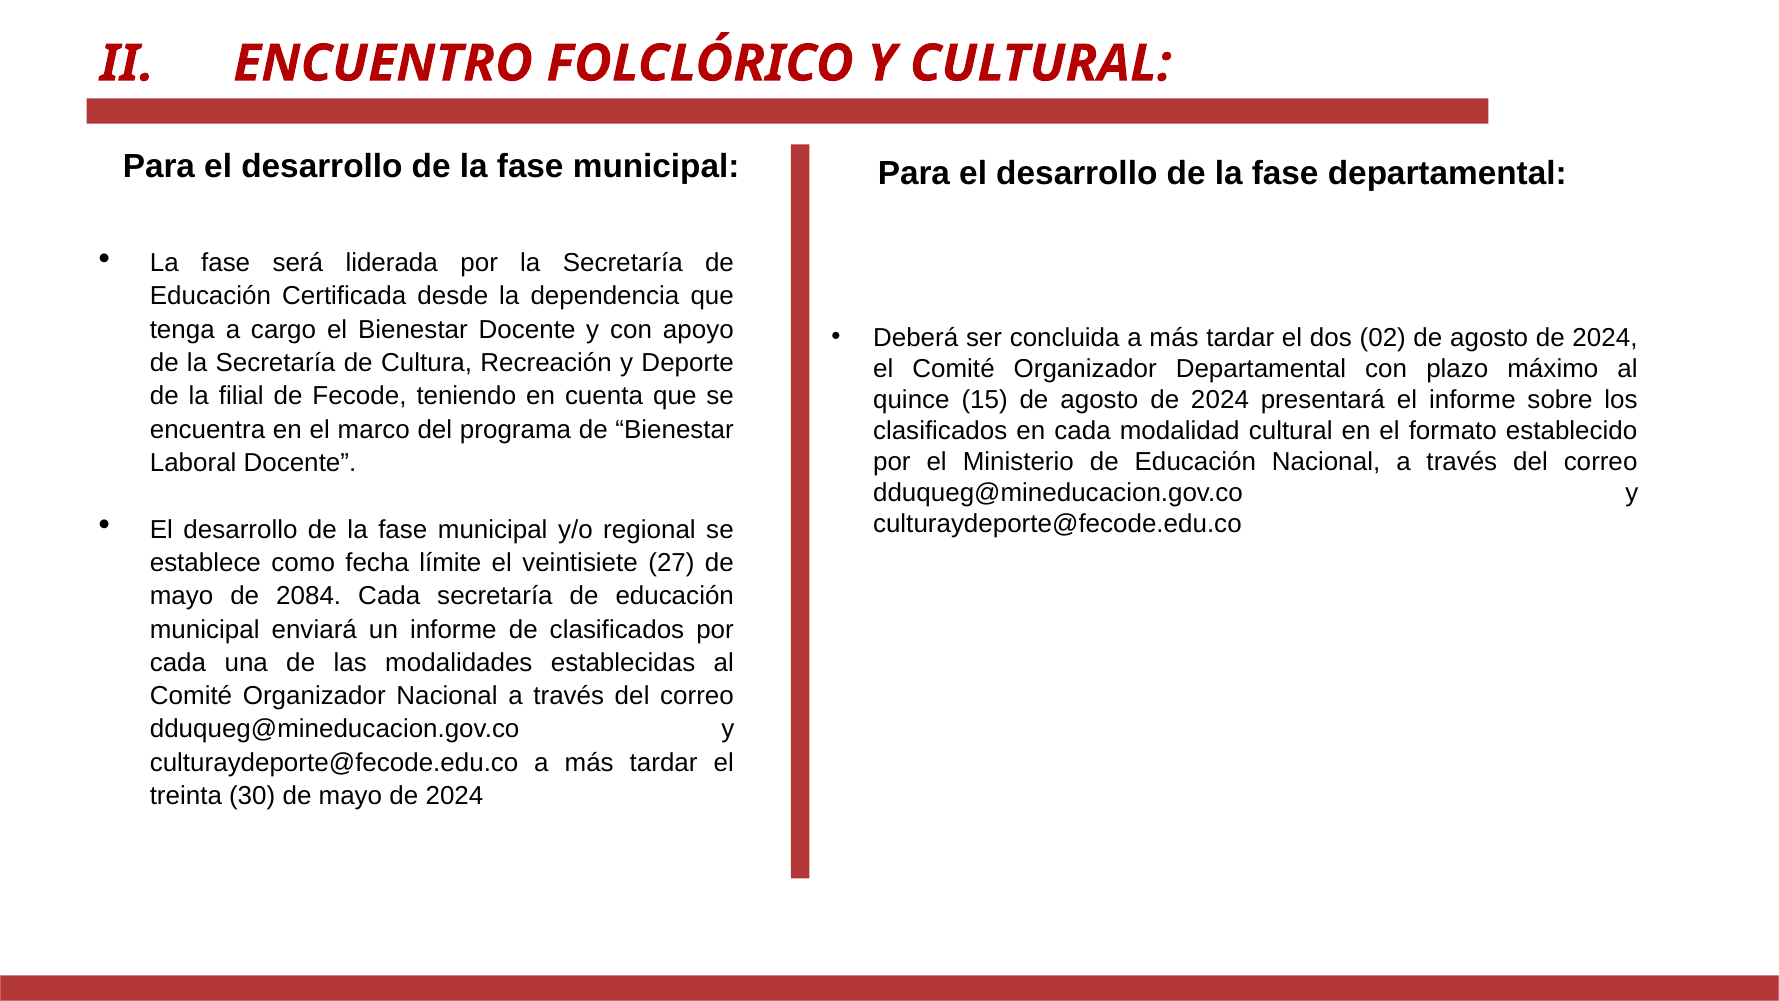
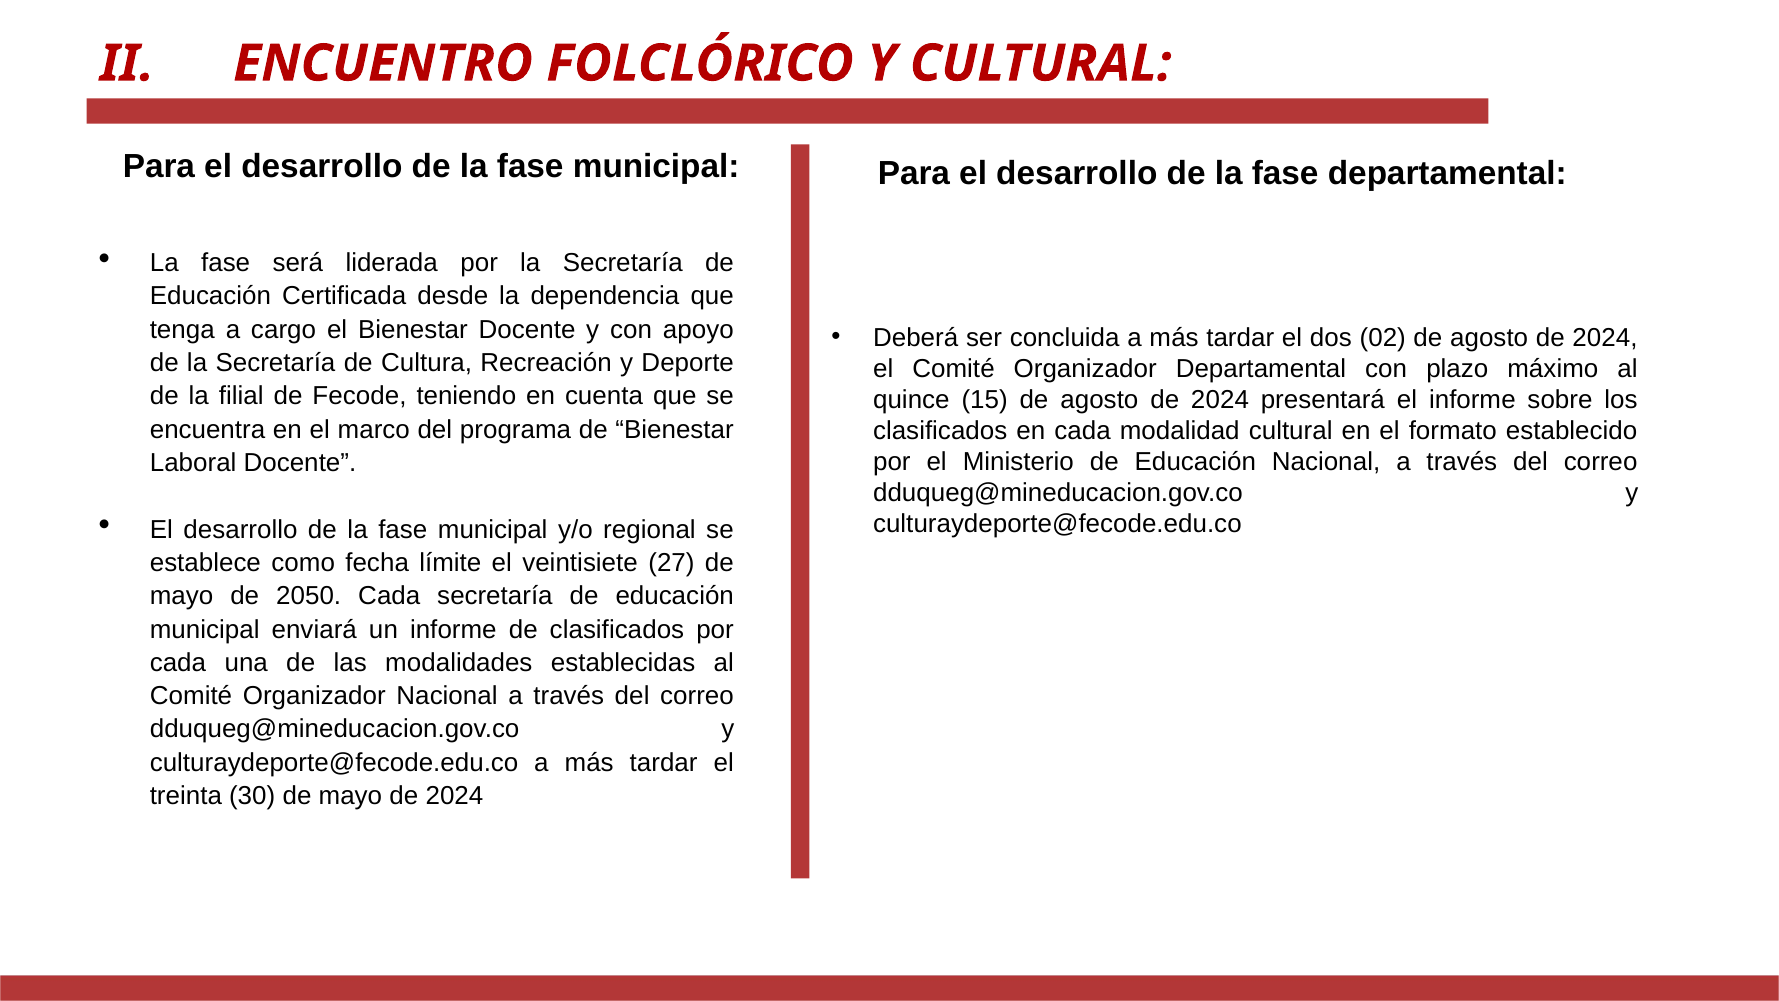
2084: 2084 -> 2050
